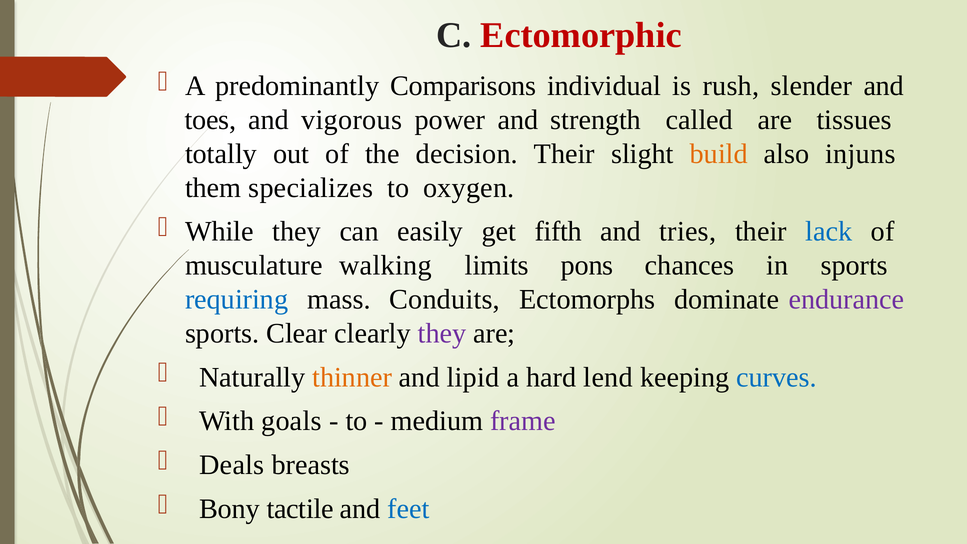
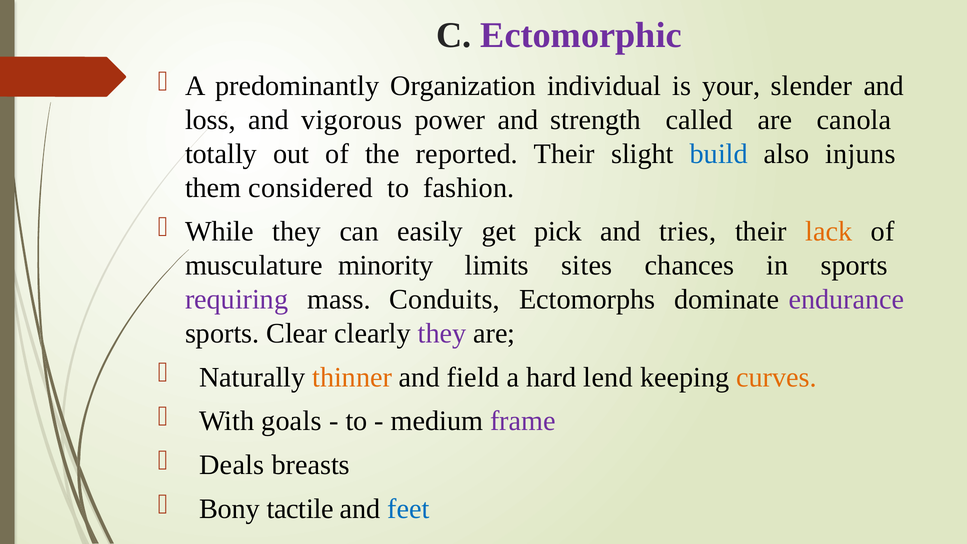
Ectomorphic colour: red -> purple
Comparisons: Comparisons -> Organization
rush: rush -> your
toes: toes -> loss
tissues: tissues -> canola
decision: decision -> reported
build colour: orange -> blue
specializes: specializes -> considered
oxygen: oxygen -> fashion
fifth: fifth -> pick
lack colour: blue -> orange
walking: walking -> minority
pons: pons -> sites
requiring colour: blue -> purple
lipid: lipid -> field
curves colour: blue -> orange
